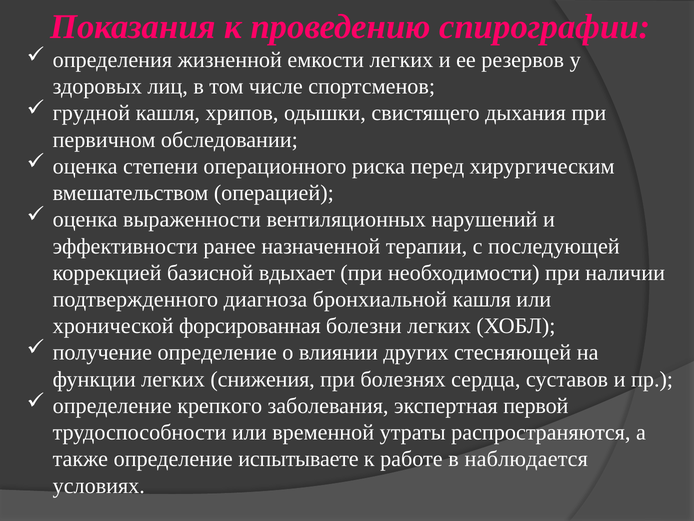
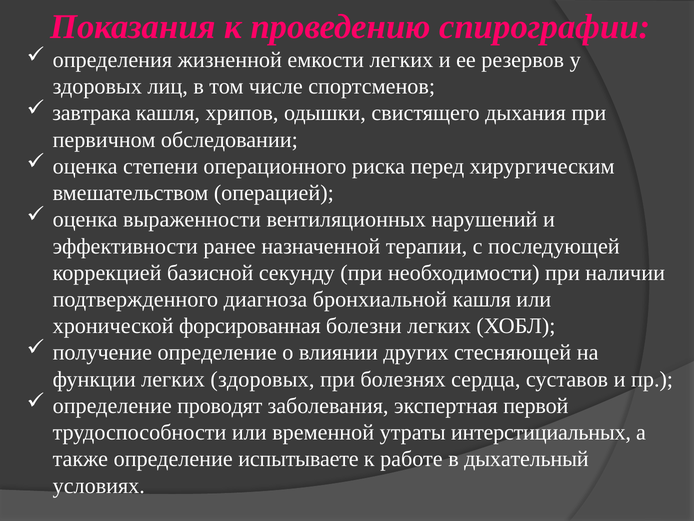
грудной: грудной -> завтрака
вдыхает: вдыхает -> секунду
легких снижения: снижения -> здоровых
крепкого: крепкого -> проводят
распространяются: распространяются -> интерстициальных
наблюдается: наблюдается -> дыхательный
